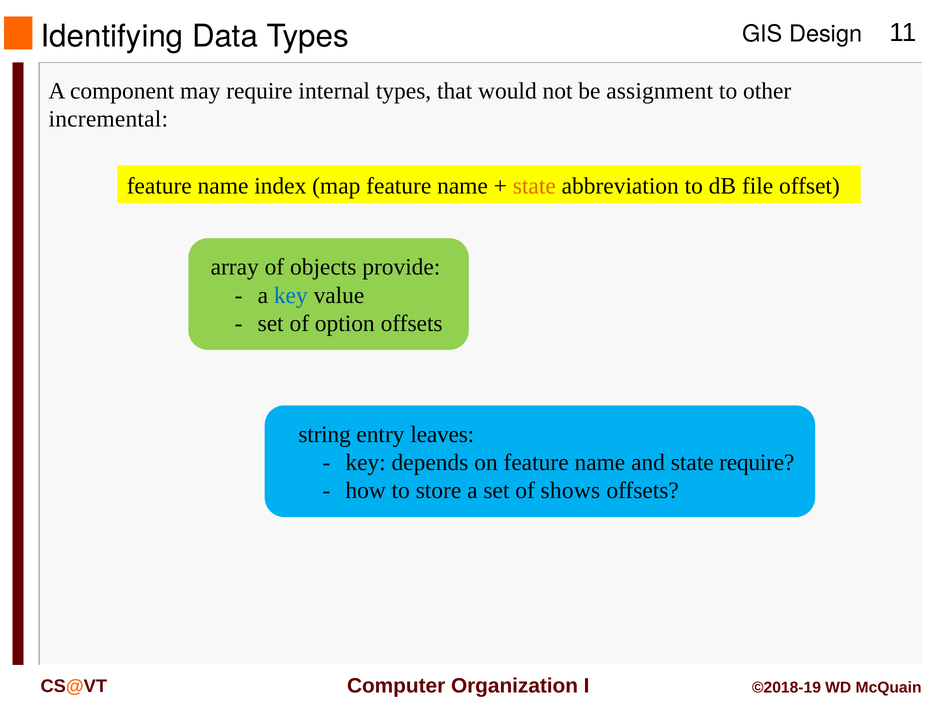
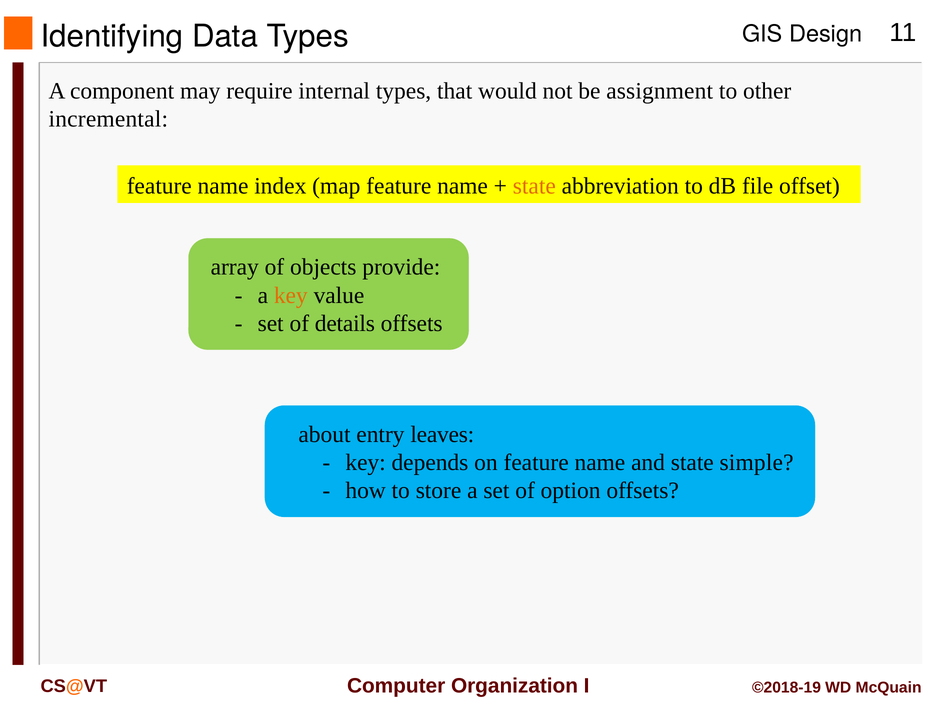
key at (291, 295) colour: blue -> orange
option: option -> details
string: string -> about
state require: require -> simple
shows: shows -> option
